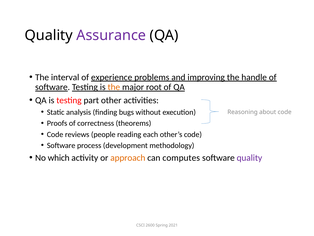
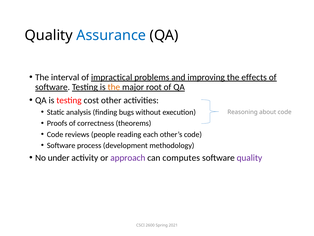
Assurance colour: purple -> blue
experience: experience -> impractical
handle: handle -> effects
part: part -> cost
which: which -> under
approach colour: orange -> purple
